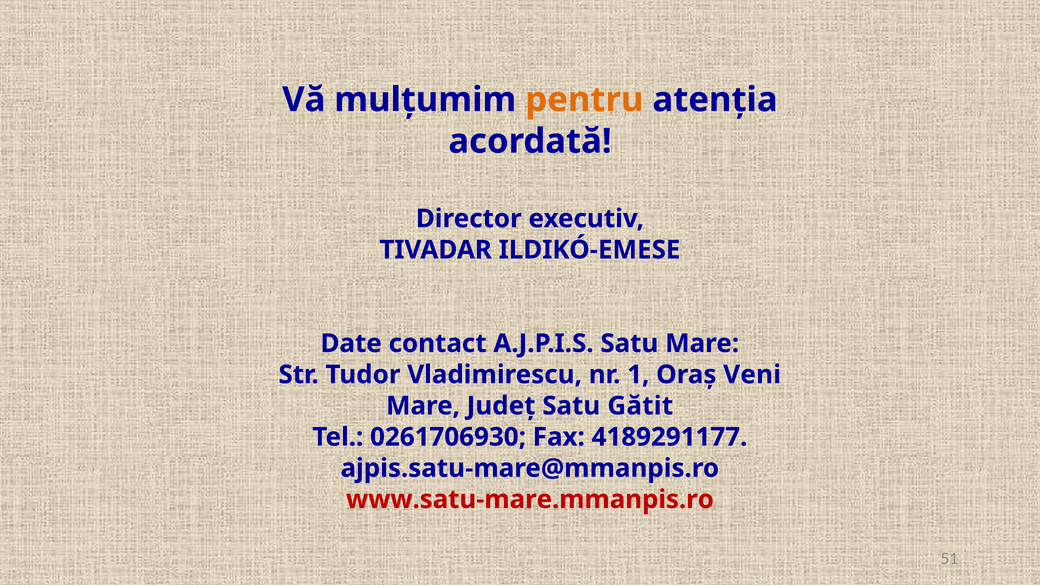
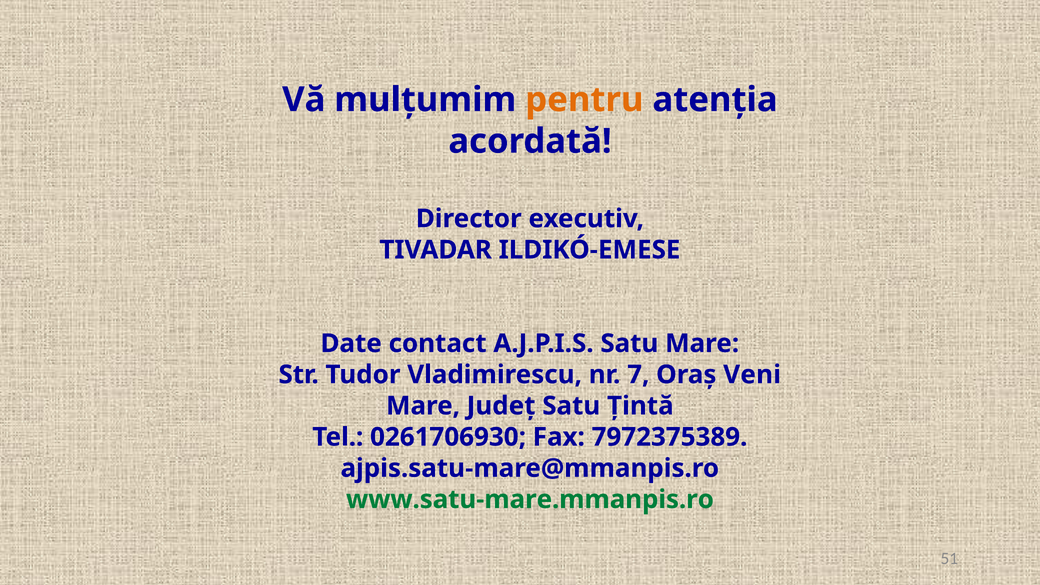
1: 1 -> 7
Gătit: Gătit -> Țintă
4189291177: 4189291177 -> 7972375389
www.satu-mare.mmanpis.ro colour: red -> green
